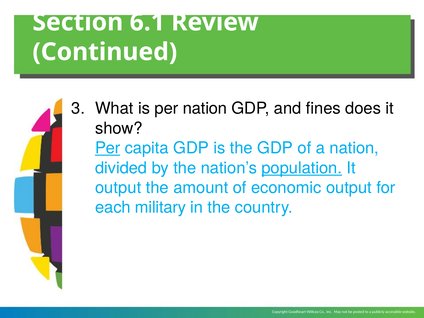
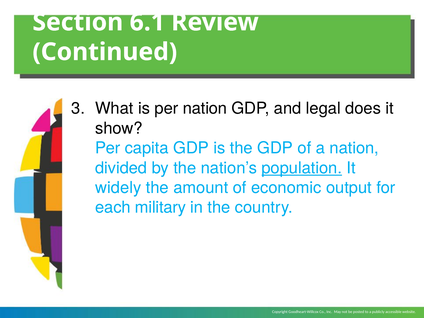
fines: fines -> legal
Per at (108, 148) underline: present -> none
output at (118, 188): output -> widely
